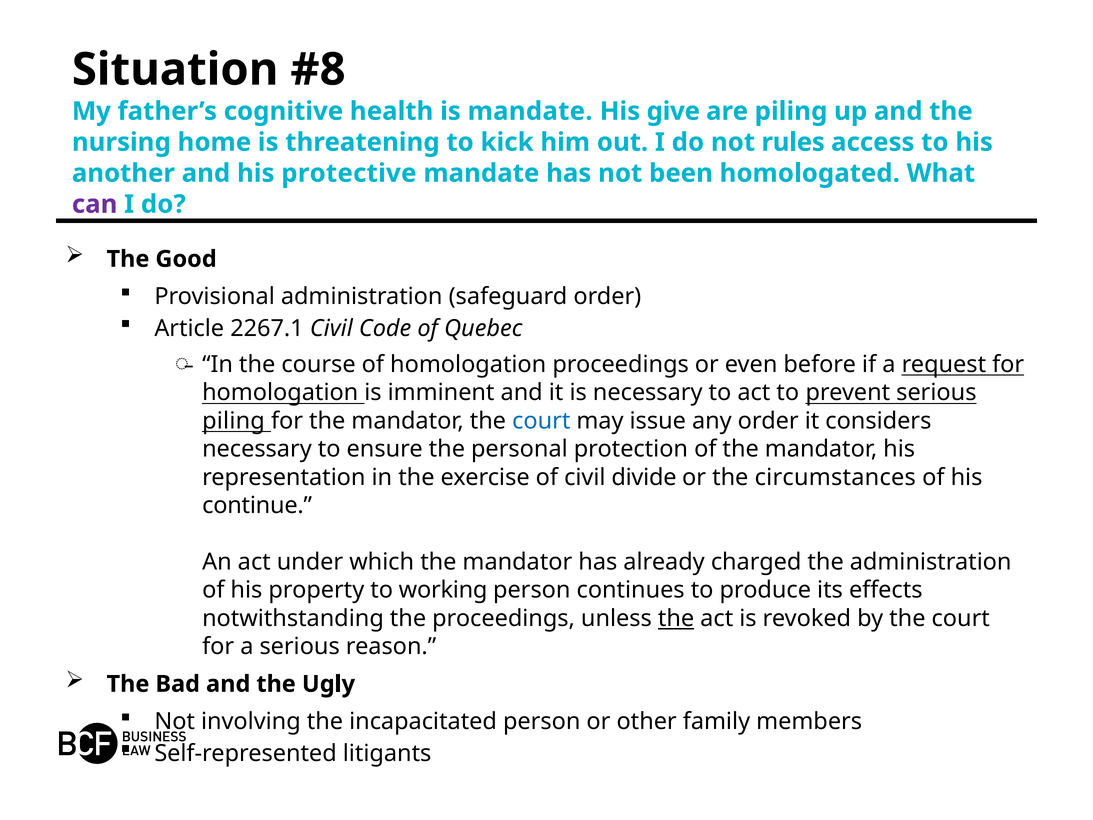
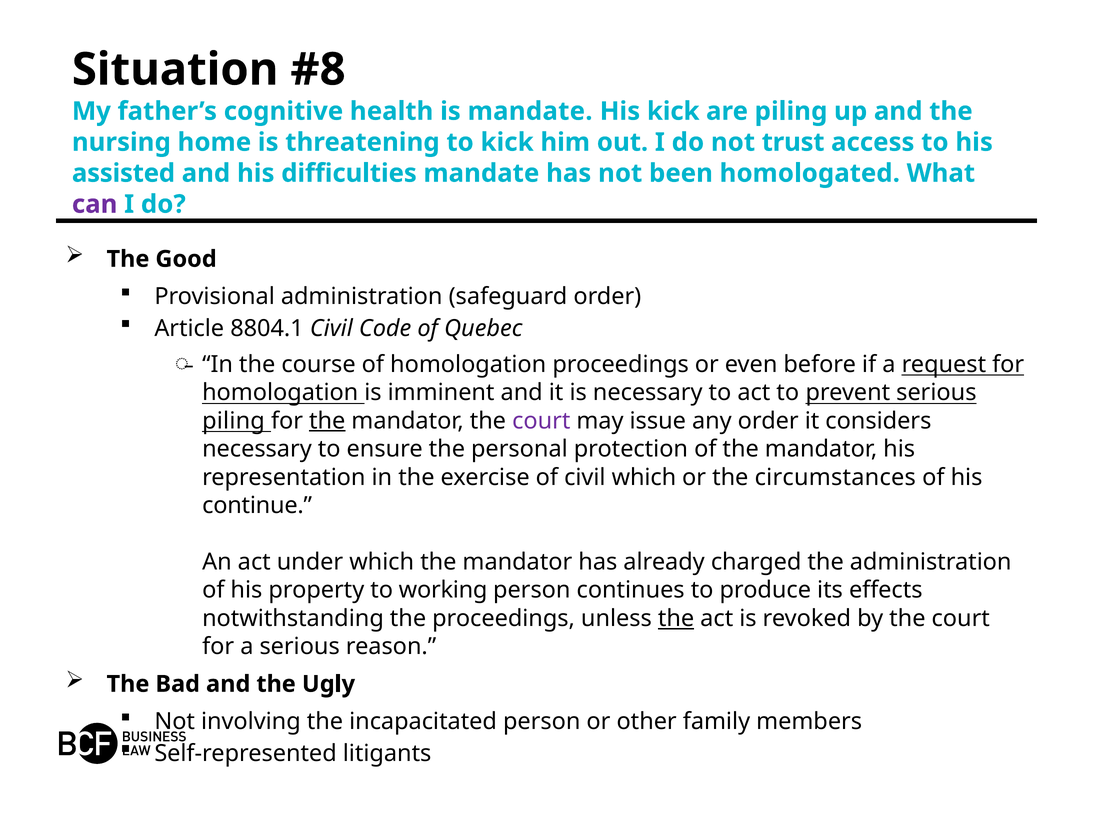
His give: give -> kick
rules: rules -> trust
another: another -> assisted
protective: protective -> difficulties
2267.1: 2267.1 -> 8804.1
the at (327, 421) underline: none -> present
court at (541, 421) colour: blue -> purple
civil divide: divide -> which
